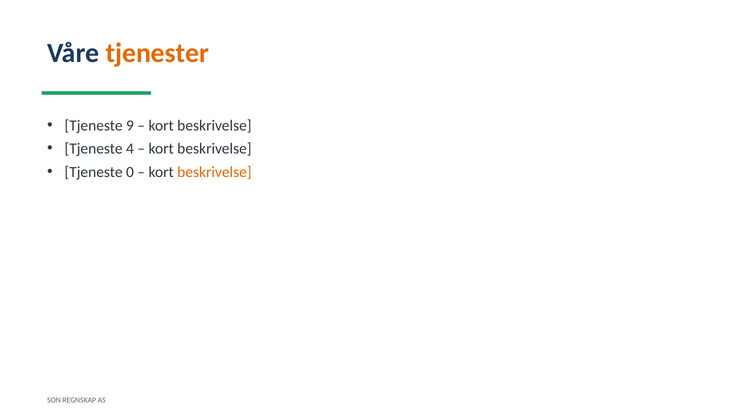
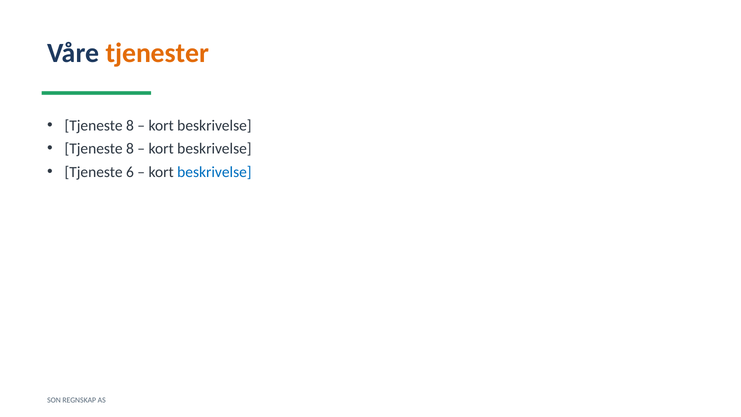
9 at (130, 126): 9 -> 8
4 at (130, 149): 4 -> 8
0: 0 -> 6
beskrivelse at (214, 172) colour: orange -> blue
